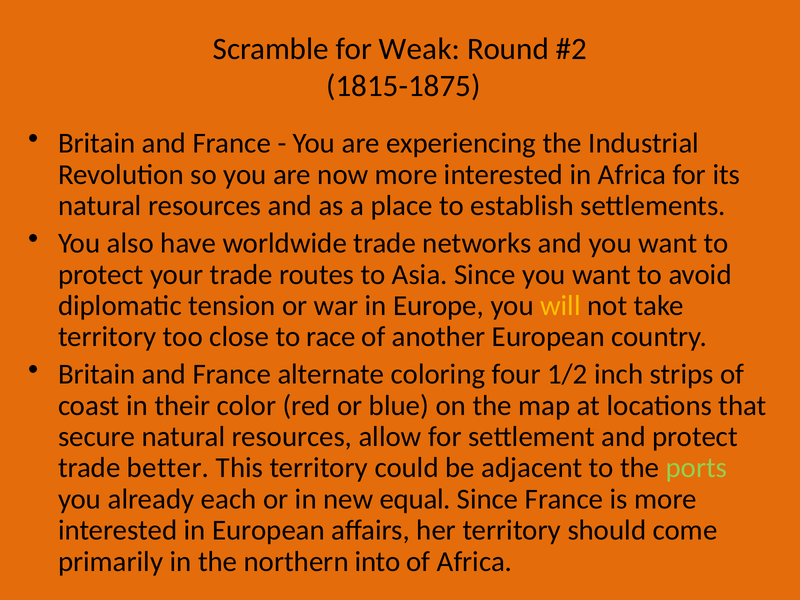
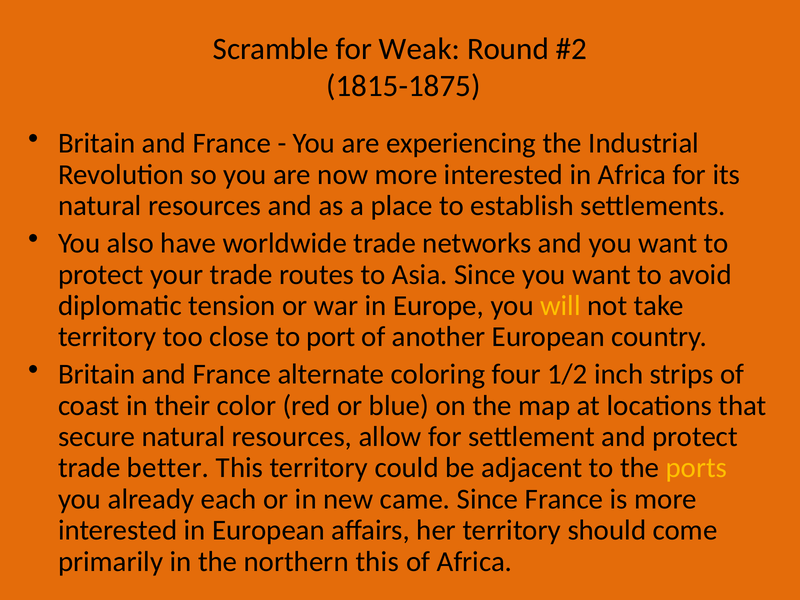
race: race -> port
ports colour: light green -> yellow
equal: equal -> came
northern into: into -> this
